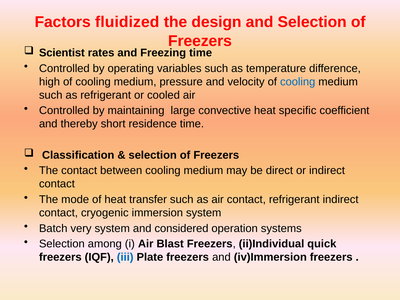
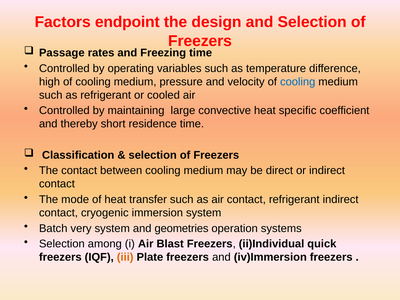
fluidized: fluidized -> endpoint
Scientist: Scientist -> Passage
considered: considered -> geometries
iii colour: blue -> orange
